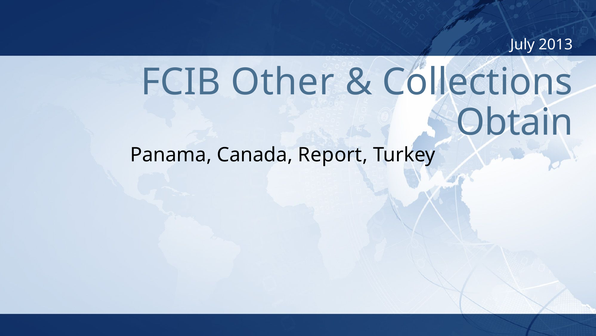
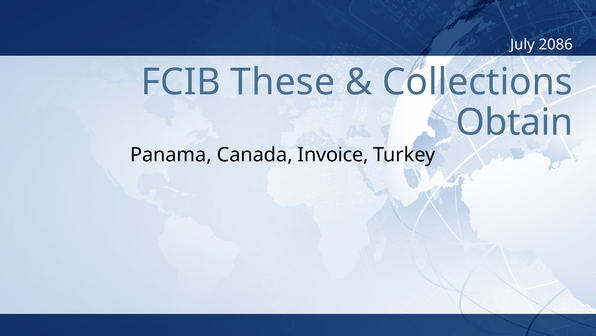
2013: 2013 -> 2086
Other: Other -> These
Report: Report -> Invoice
